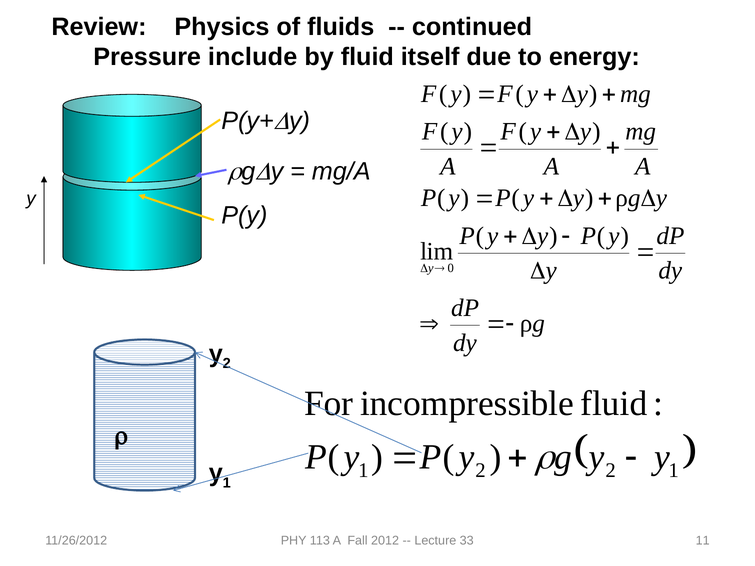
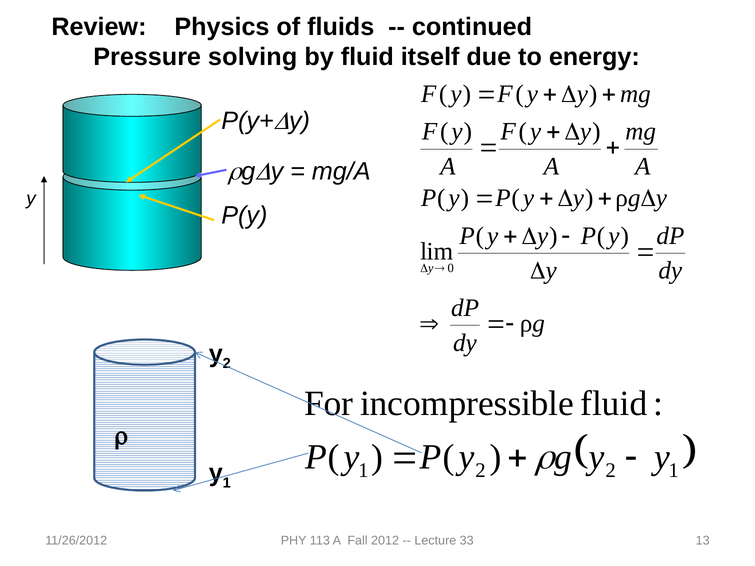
include: include -> solving
11: 11 -> 13
